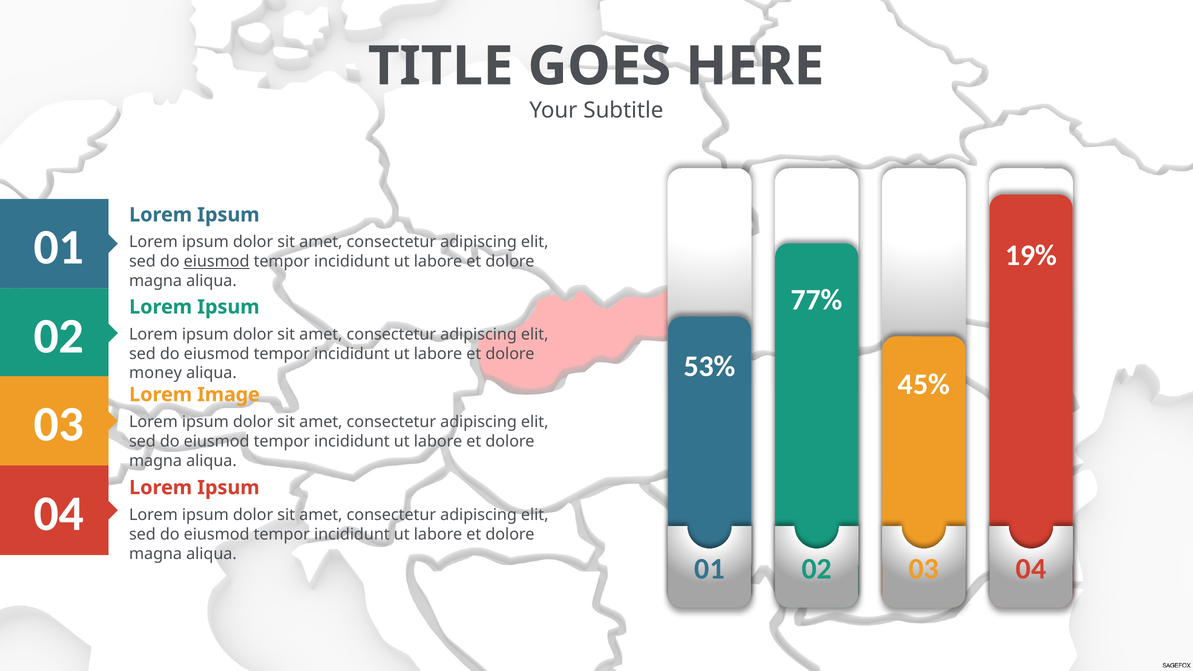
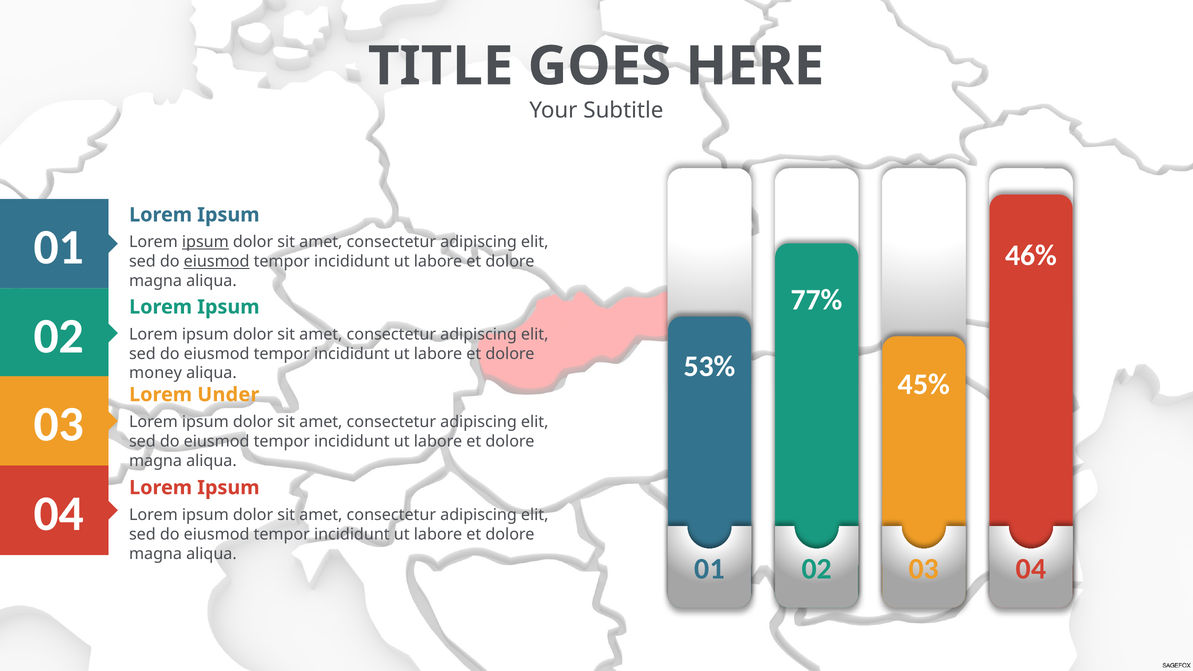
ipsum at (205, 242) underline: none -> present
19%: 19% -> 46%
Image: Image -> Under
